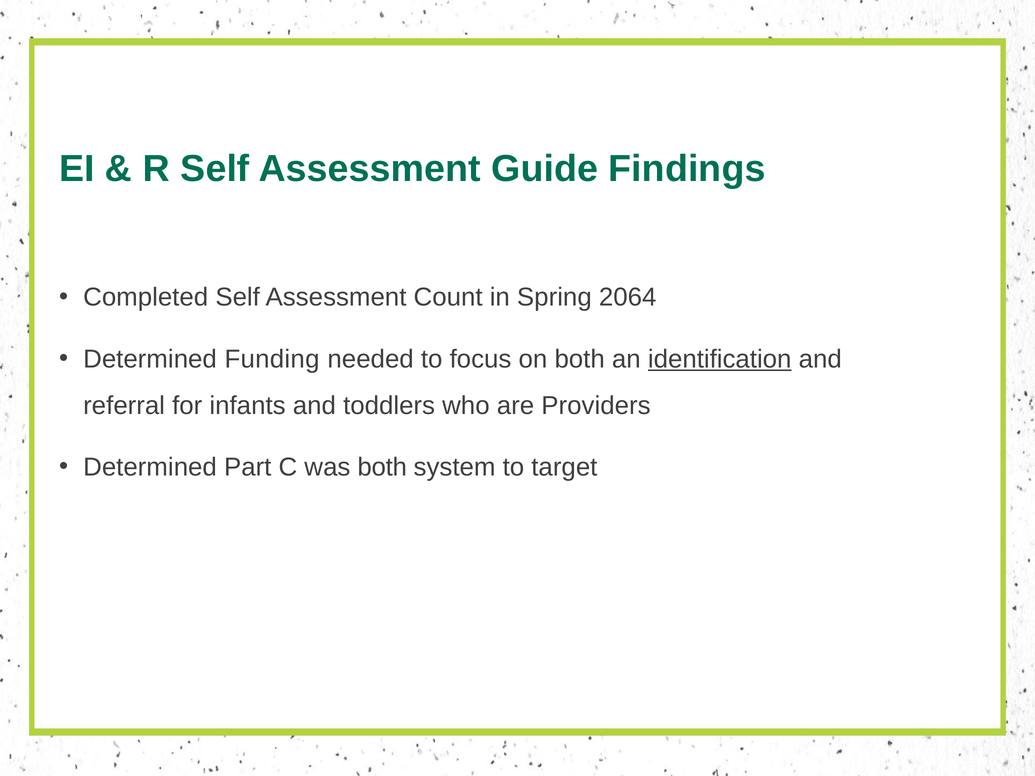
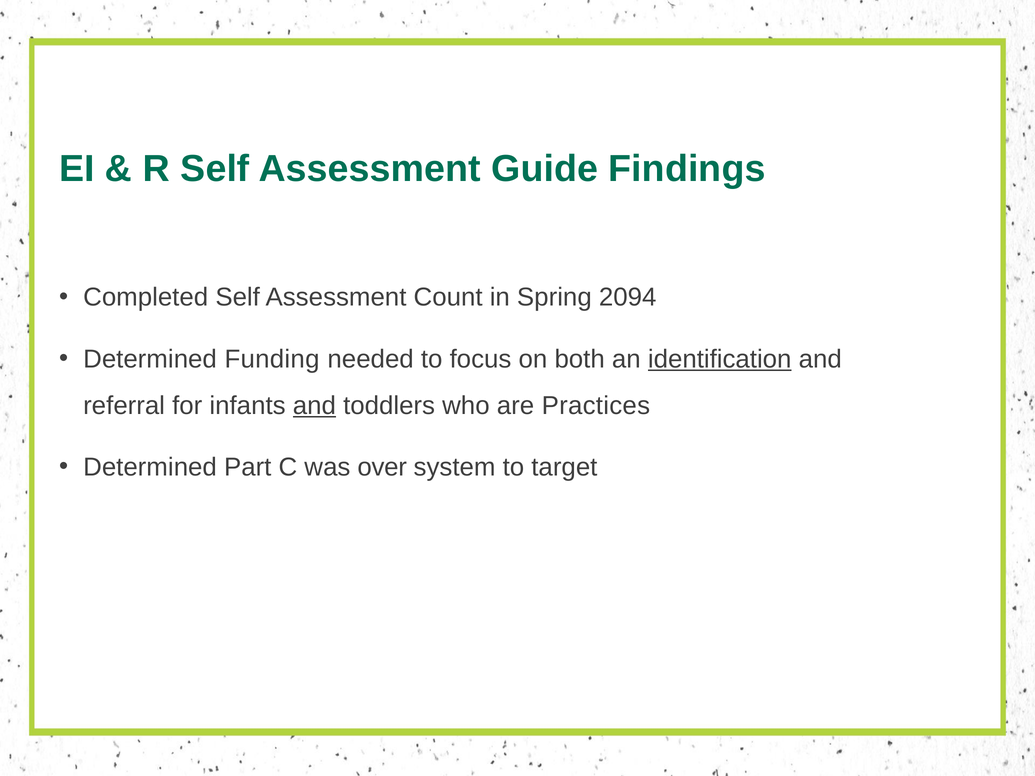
2064: 2064 -> 2094
and at (314, 406) underline: none -> present
Providers: Providers -> Practices
was both: both -> over
